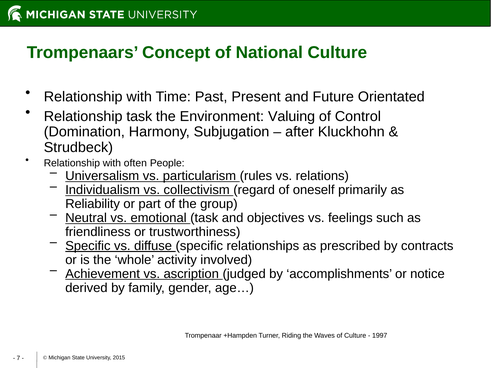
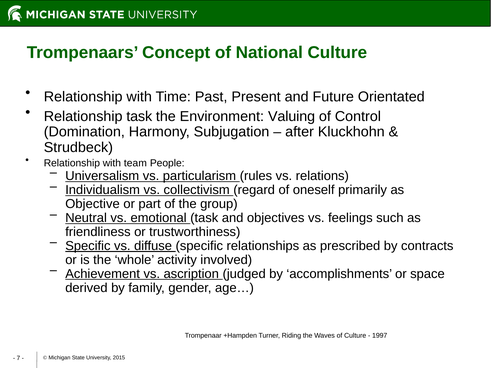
often: often -> team
Reliability: Reliability -> Objective
notice: notice -> space
